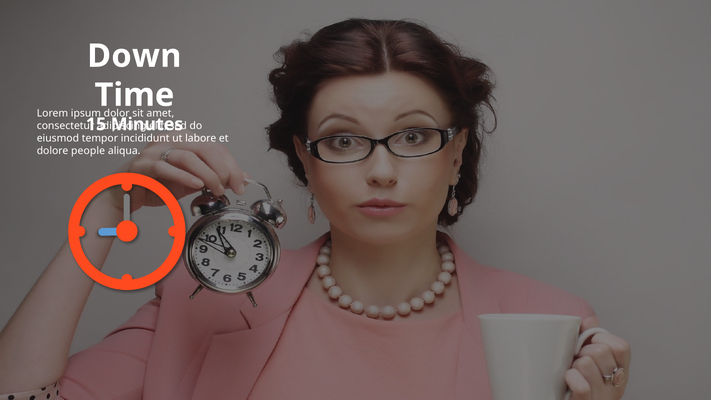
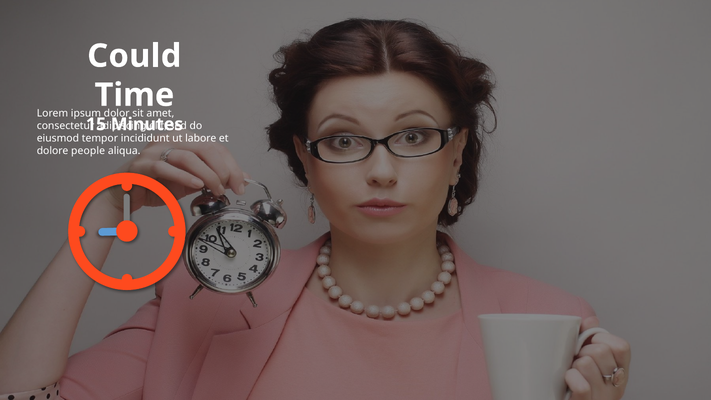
Down: Down -> Could
